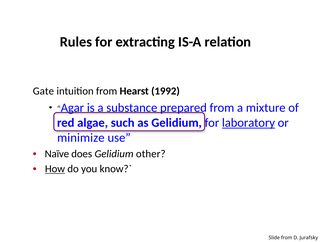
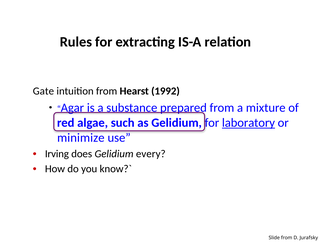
Naïve: Naïve -> Irving
other: other -> every
How underline: present -> none
